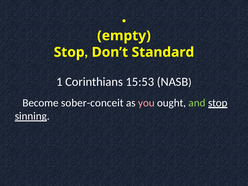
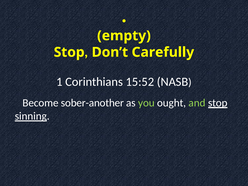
Standard: Standard -> Carefully
15:53: 15:53 -> 15:52
sober-conceit: sober-conceit -> sober-another
you colour: pink -> light green
